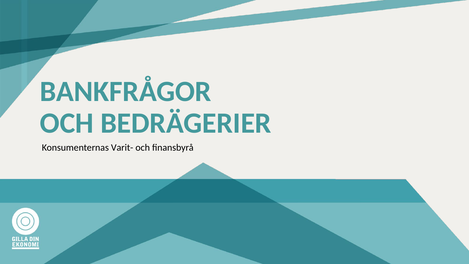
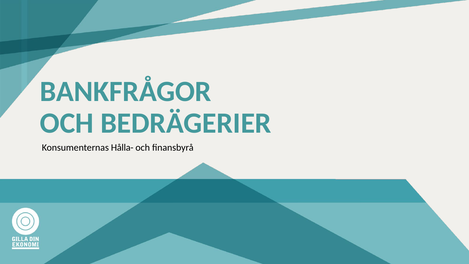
Varit-: Varit- -> Hålla-
